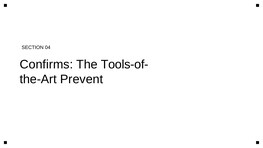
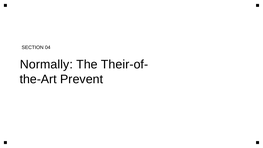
Confirms: Confirms -> Normally
Tools-of-: Tools-of- -> Their-of-
